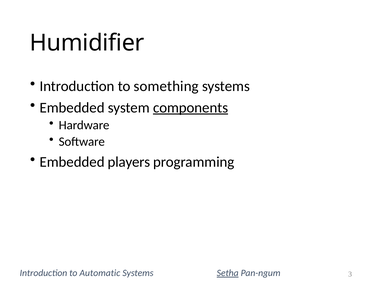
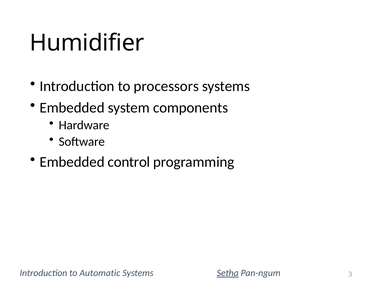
something: something -> processors
components underline: present -> none
players: players -> control
